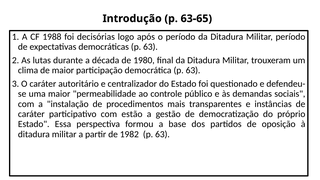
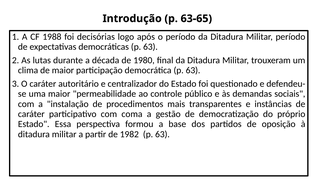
estão: estão -> coma
